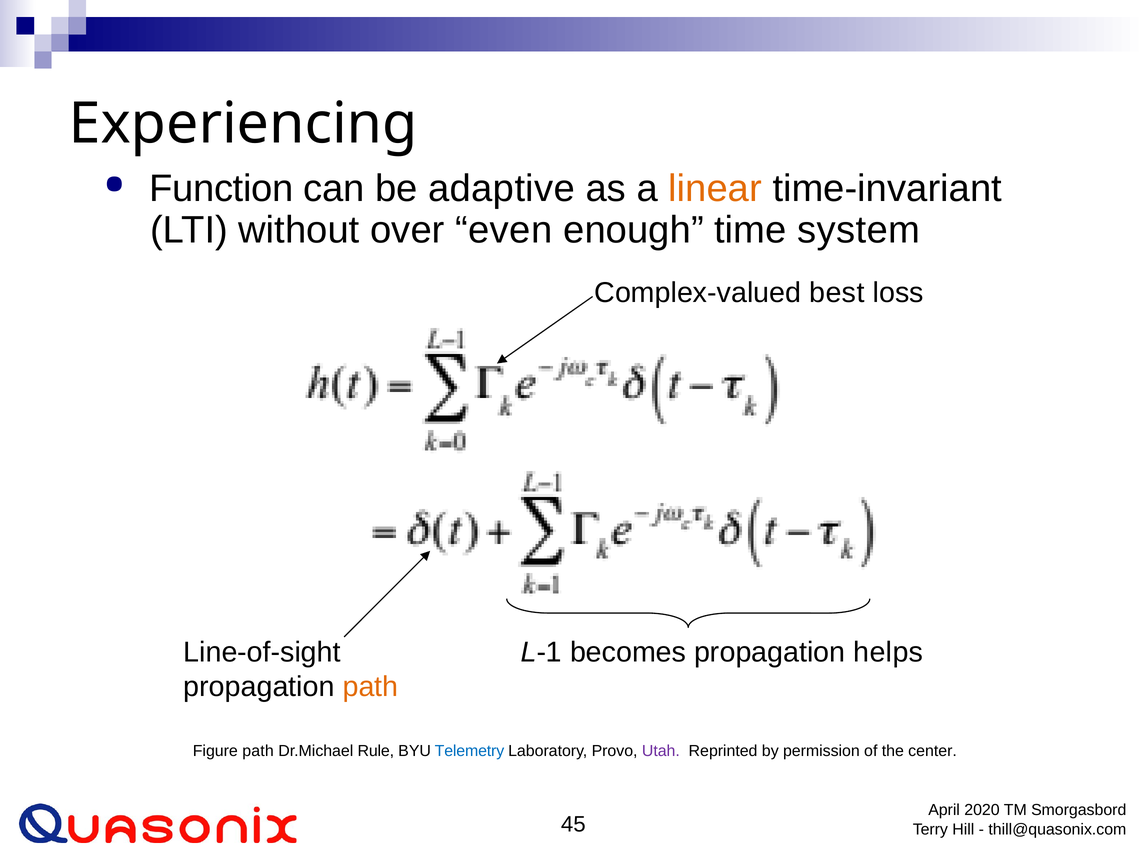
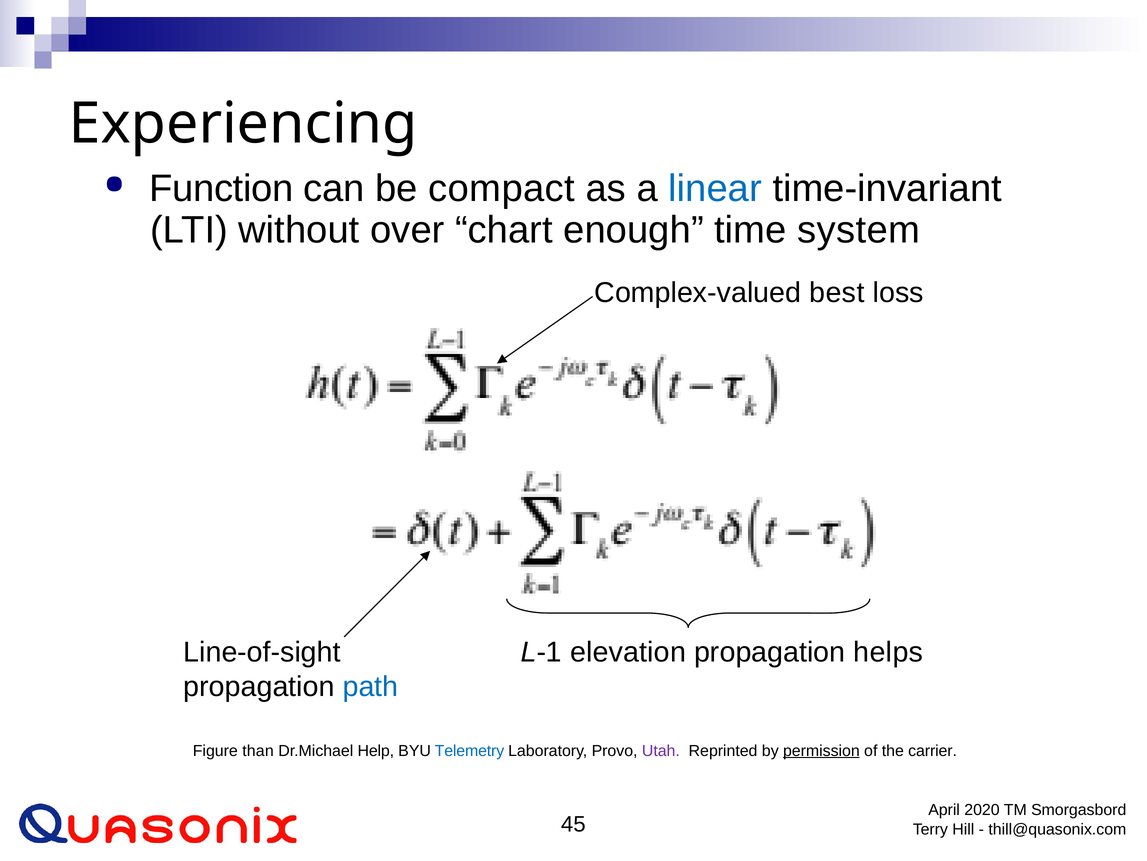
adaptive: adaptive -> compact
linear colour: orange -> blue
even: even -> chart
becomes: becomes -> elevation
path at (371, 686) colour: orange -> blue
Figure path: path -> than
Rule: Rule -> Help
permission underline: none -> present
center: center -> carrier
